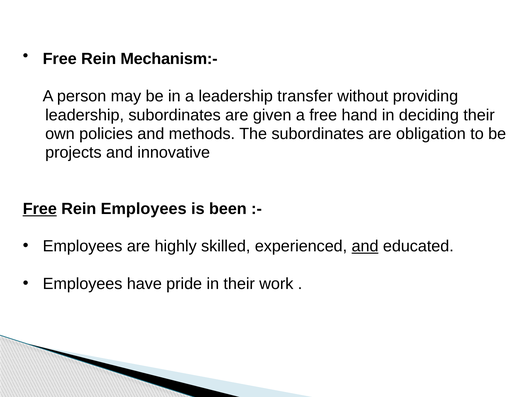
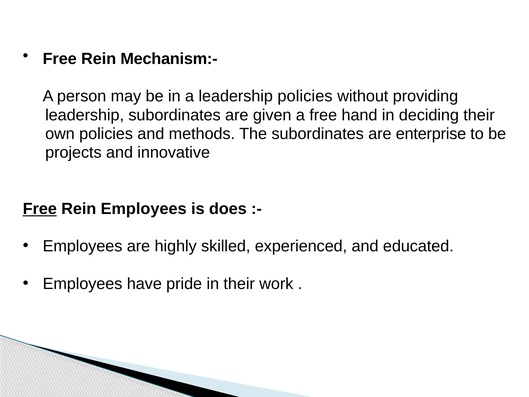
leadership transfer: transfer -> policies
obligation: obligation -> enterprise
been: been -> does
and at (365, 246) underline: present -> none
